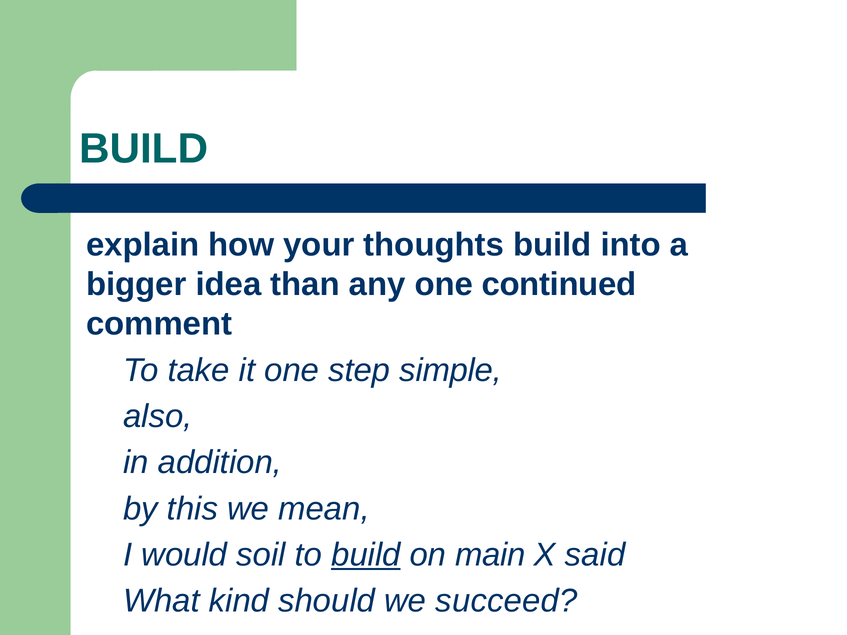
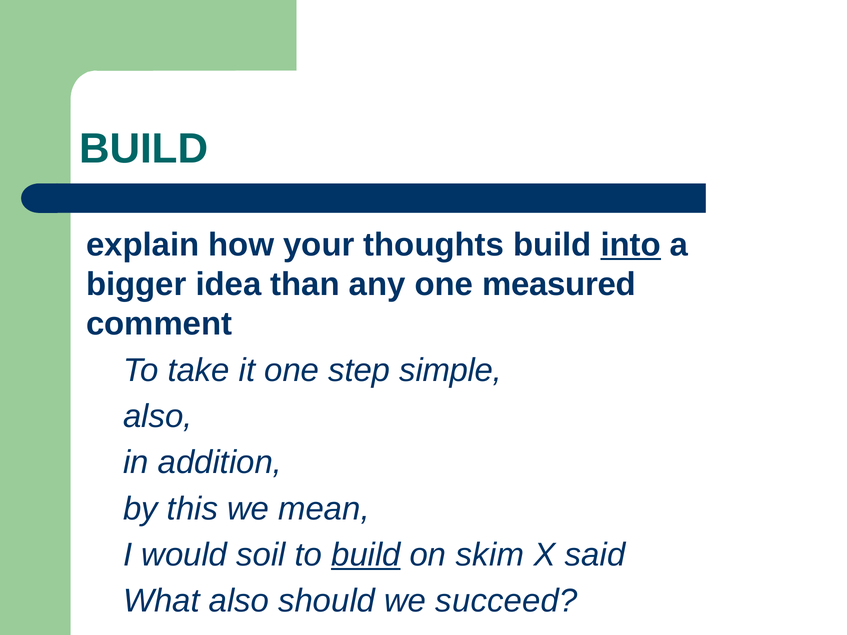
into underline: none -> present
continued: continued -> measured
main: main -> skim
What kind: kind -> also
